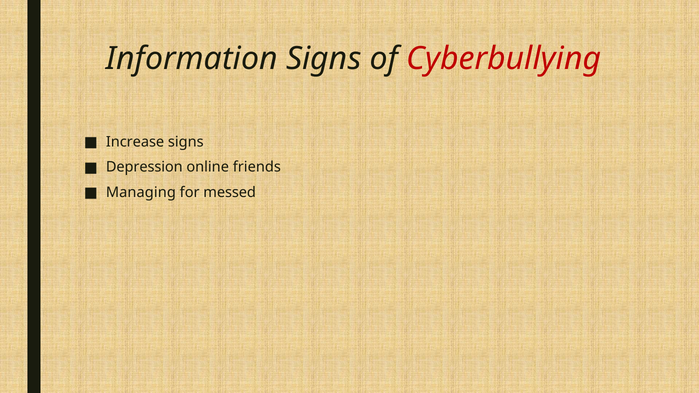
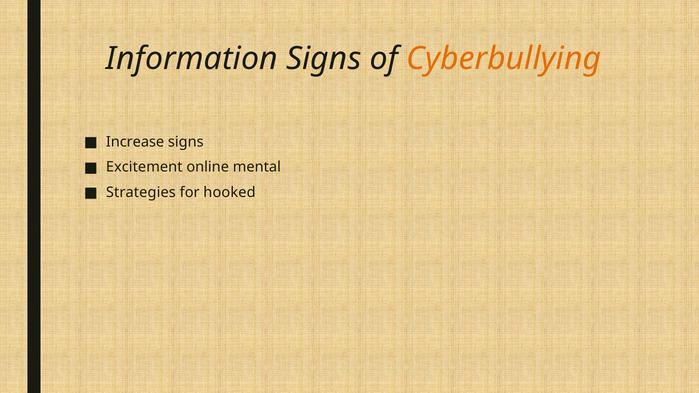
Cyberbullying colour: red -> orange
Depression: Depression -> Excitement
friends: friends -> mental
Managing: Managing -> Strategies
messed: messed -> hooked
